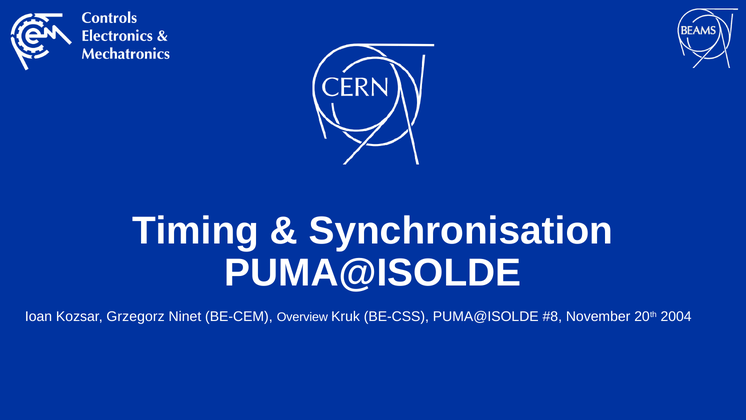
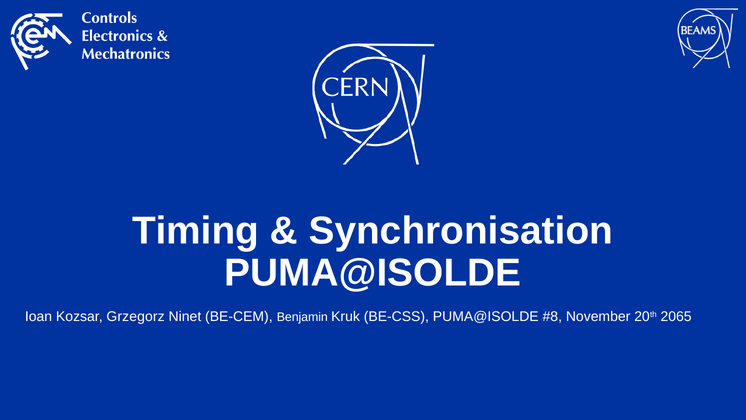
Overview: Overview -> Benjamin
2004: 2004 -> 2065
